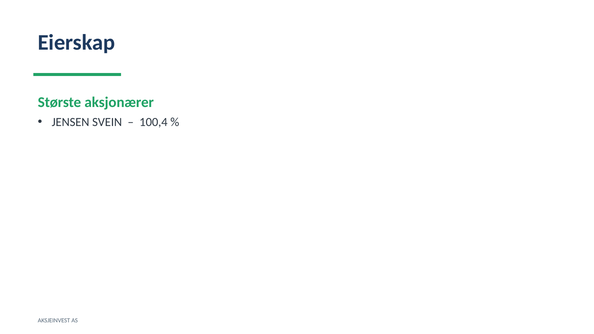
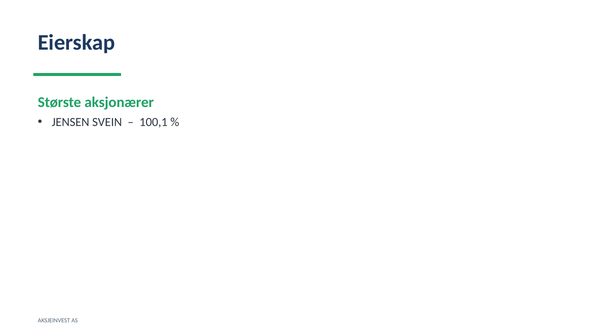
100,4: 100,4 -> 100,1
